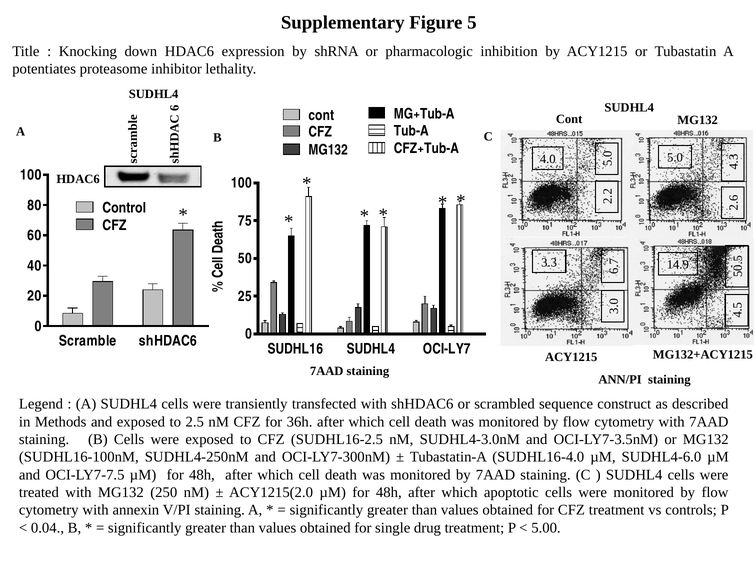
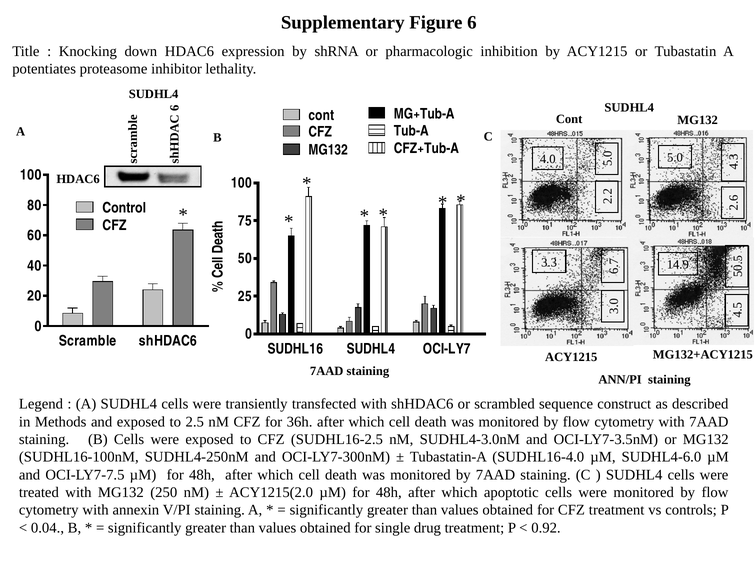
Figure 5: 5 -> 6
5.00: 5.00 -> 0.92
